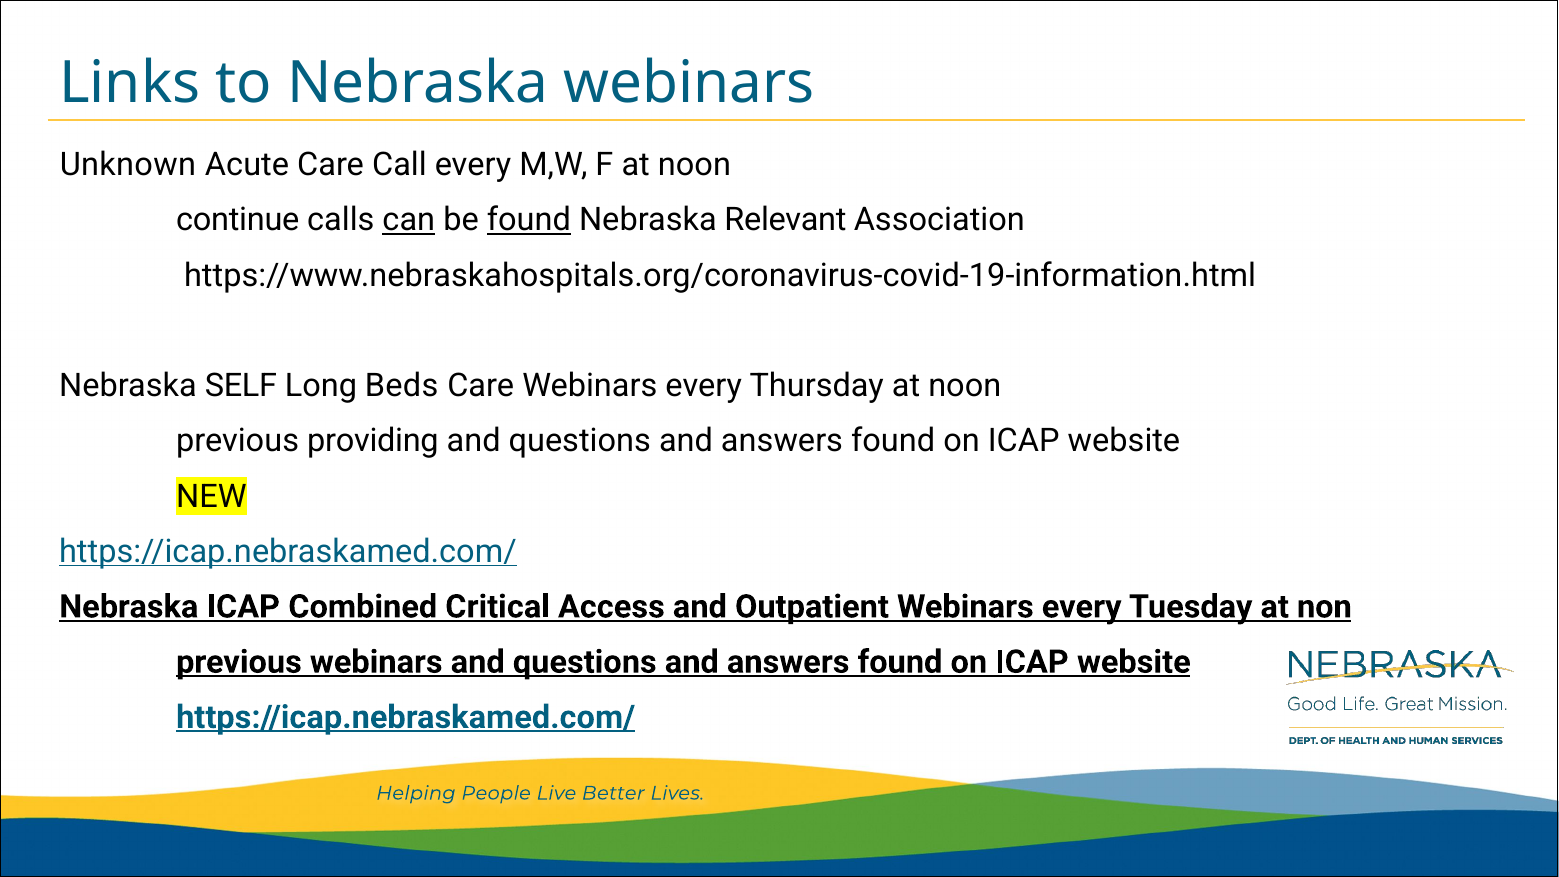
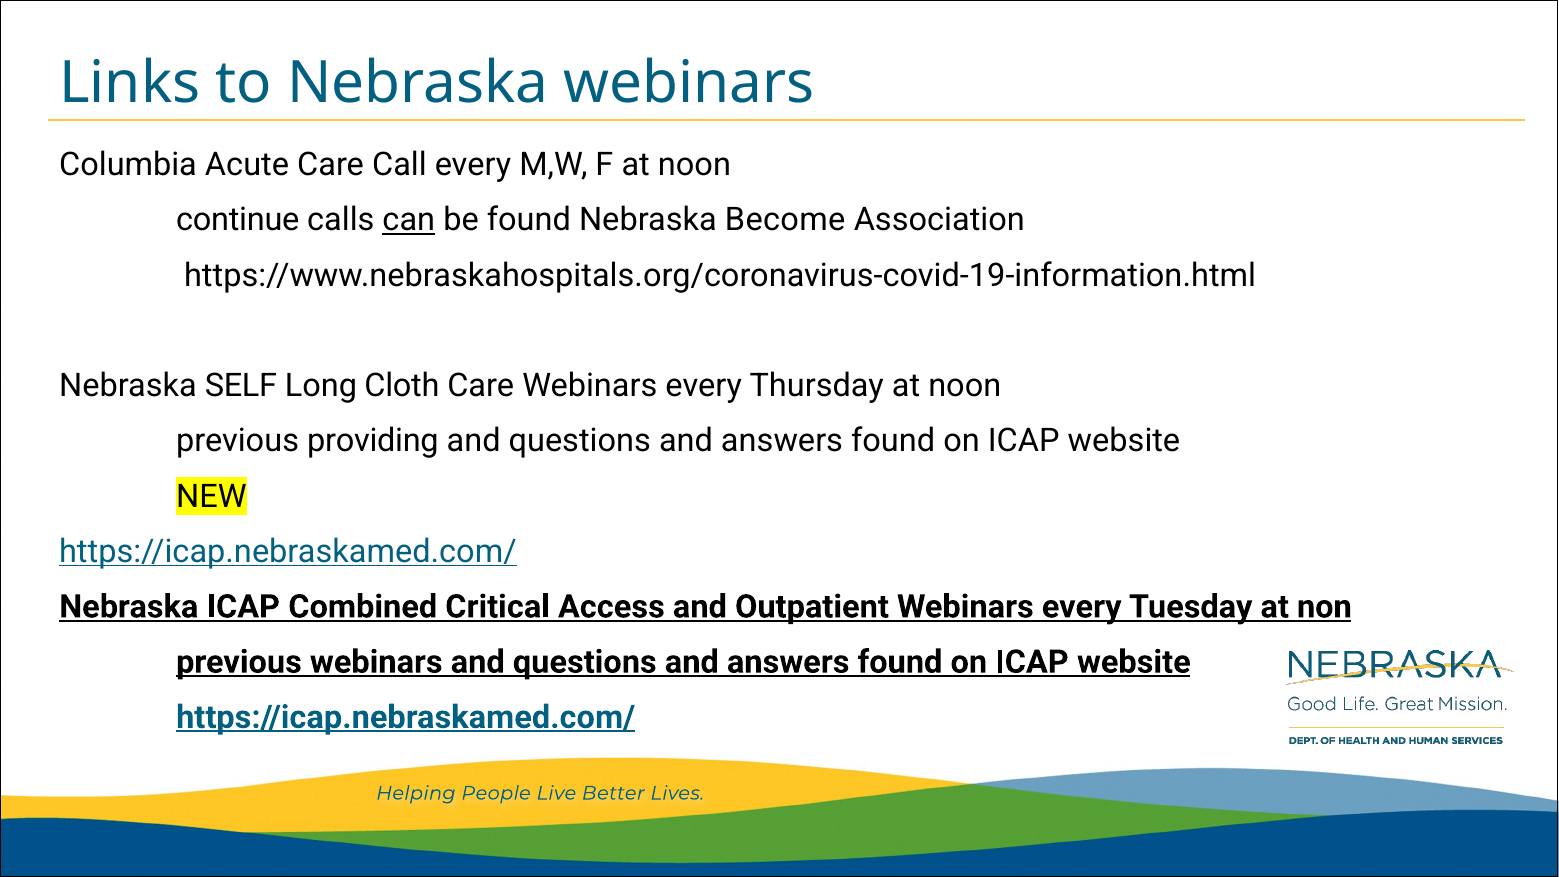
Unknown: Unknown -> Columbia
found at (529, 220) underline: present -> none
Relevant: Relevant -> Become
Beds: Beds -> Cloth
